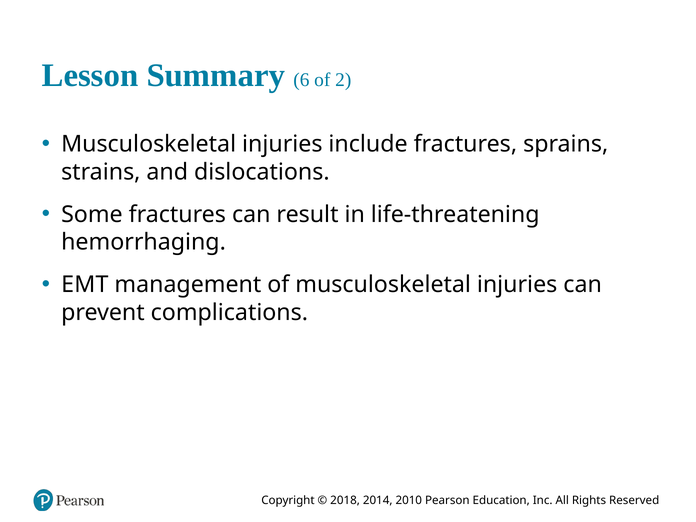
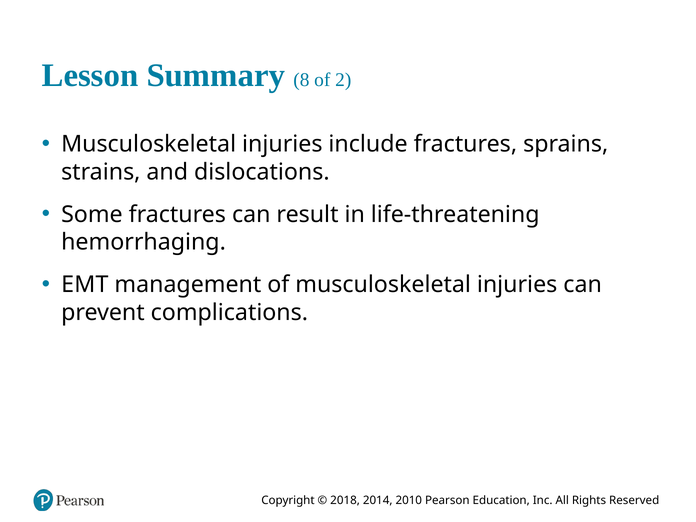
6: 6 -> 8
